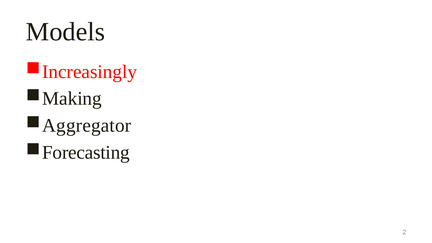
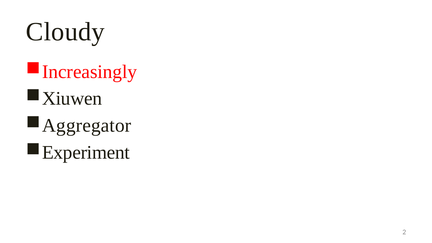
Models: Models -> Cloudy
Making: Making -> Xiuwen
Forecasting: Forecasting -> Experiment
